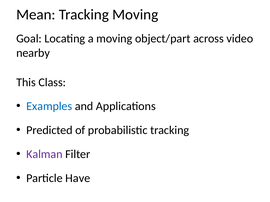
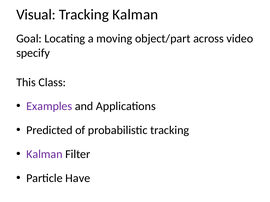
Mean: Mean -> Visual
Tracking Moving: Moving -> Kalman
nearby: nearby -> specify
Examples colour: blue -> purple
